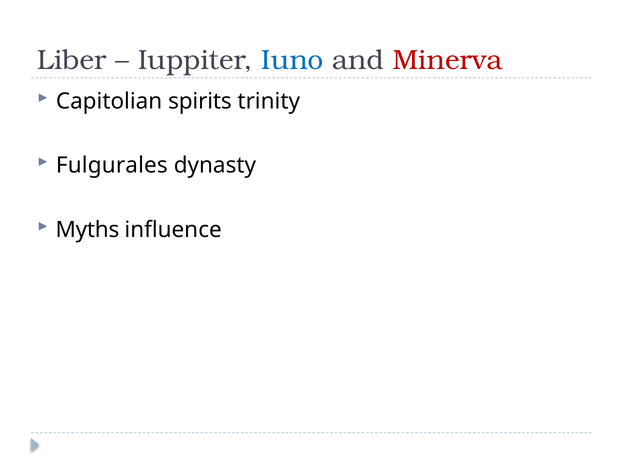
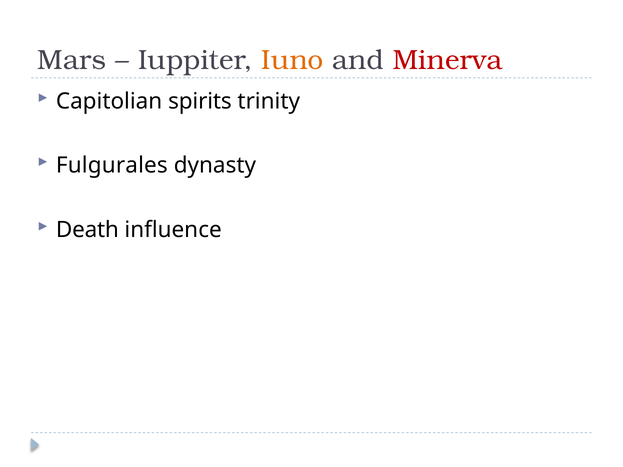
Liber: Liber -> Mars
Iuno colour: blue -> orange
Myths: Myths -> Death
